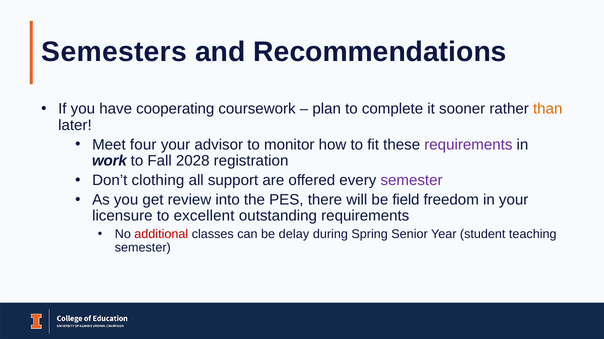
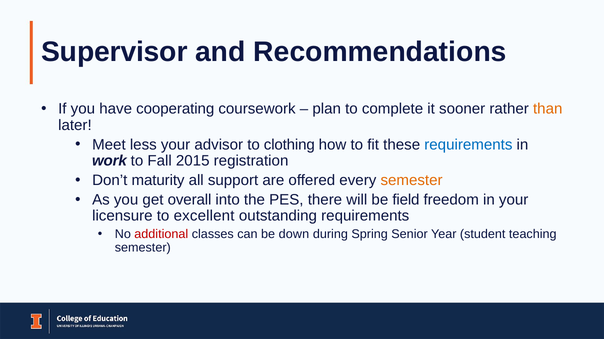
Semesters: Semesters -> Supervisor
four: four -> less
monitor: monitor -> clothing
requirements at (468, 145) colour: purple -> blue
2028: 2028 -> 2015
clothing: clothing -> maturity
semester at (412, 181) colour: purple -> orange
review: review -> overall
delay: delay -> down
